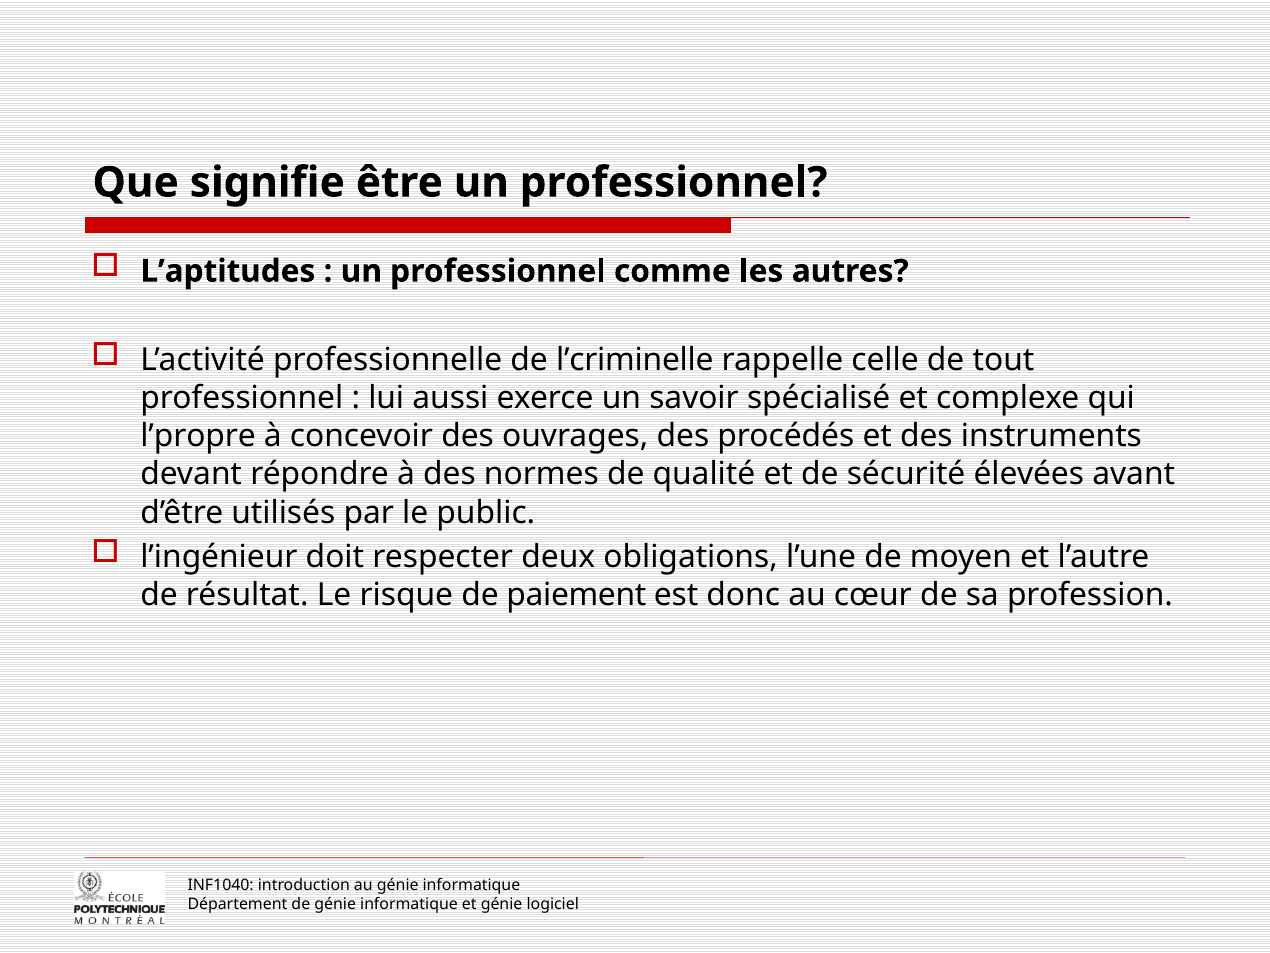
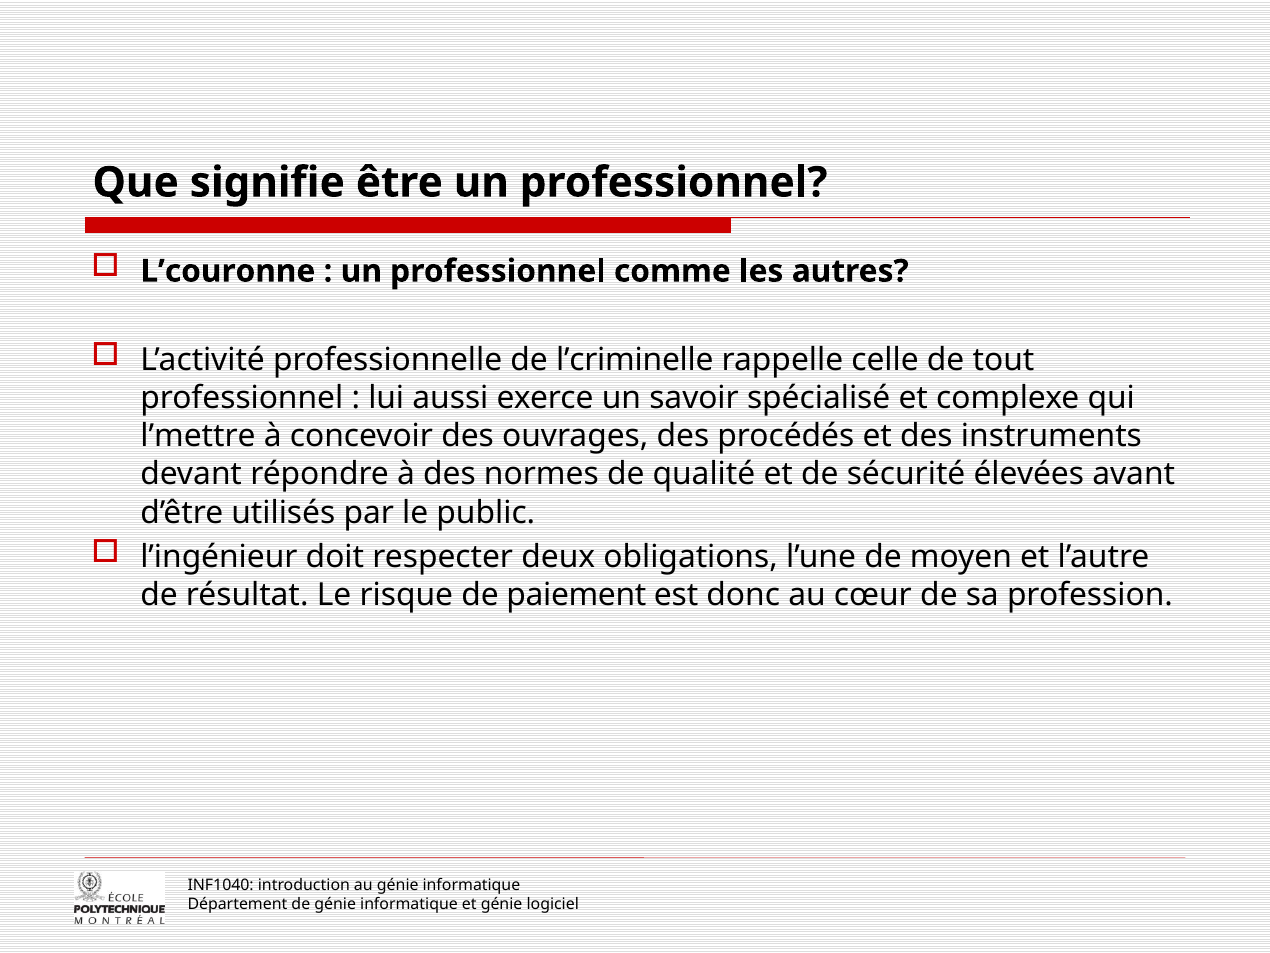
L’aptitudes: L’aptitudes -> L’couronne
l’propre: l’propre -> l’mettre
